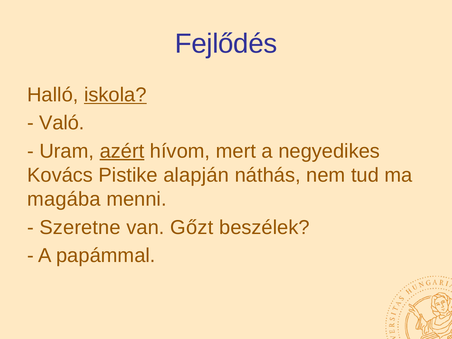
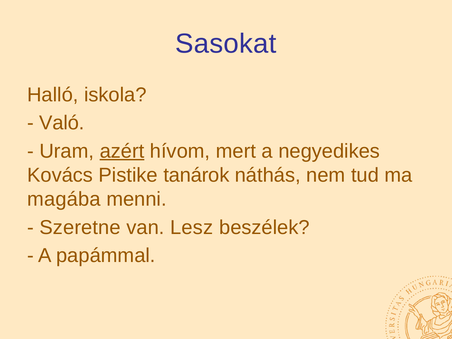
Fejlődés: Fejlődés -> Sasokat
iskola underline: present -> none
alapján: alapján -> tanárok
Gőzt: Gőzt -> Lesz
